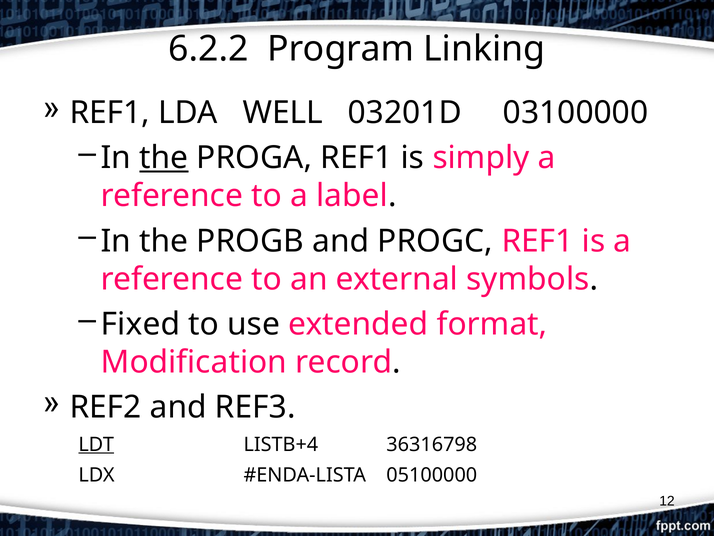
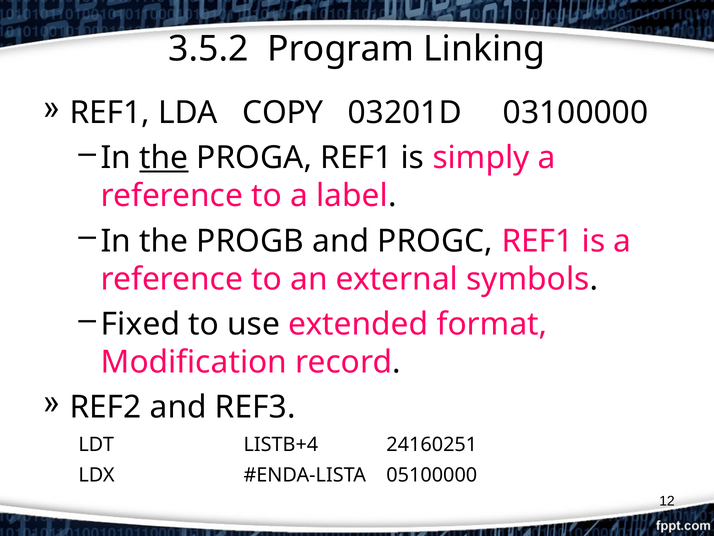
6.2.2: 6.2.2 -> 3.5.2
WELL: WELL -> COPY
LDT underline: present -> none
36316798: 36316798 -> 24160251
